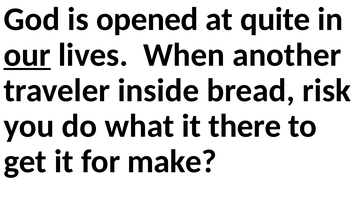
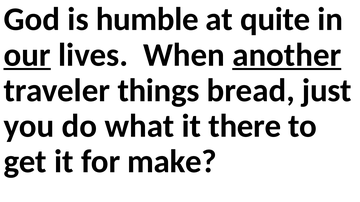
opened: opened -> humble
another underline: none -> present
inside: inside -> things
risk: risk -> just
